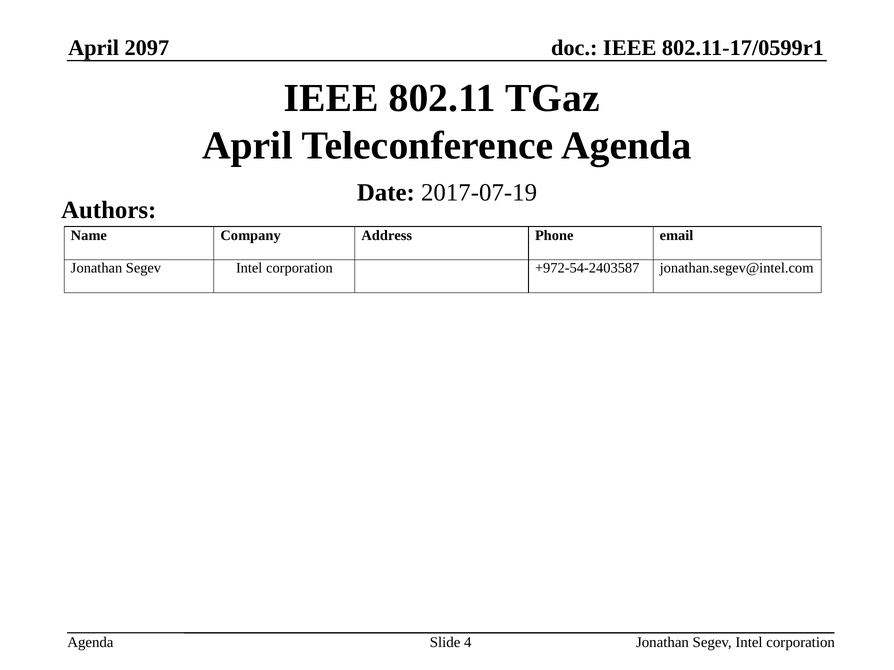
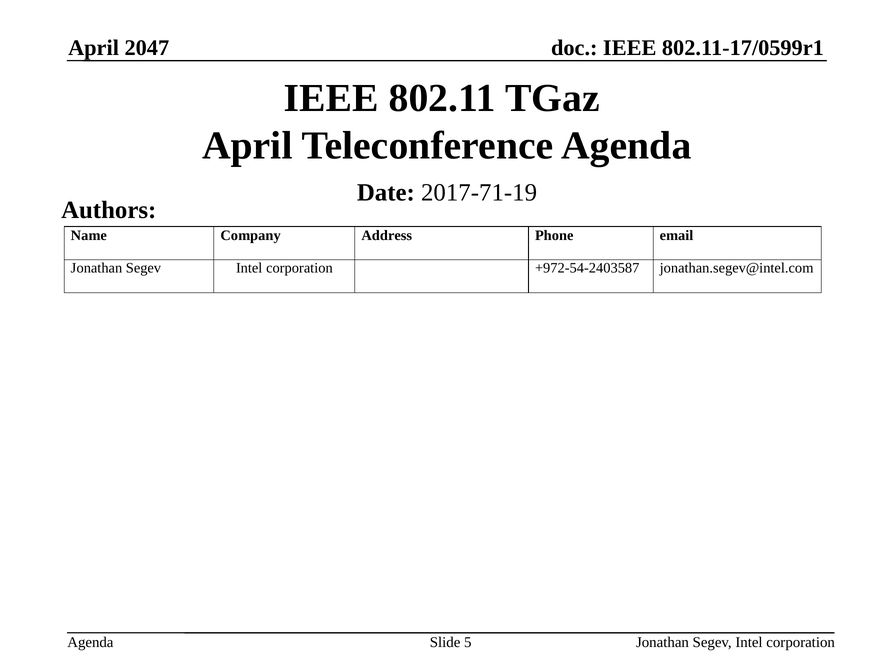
2097: 2097 -> 2047
2017-07-19: 2017-07-19 -> 2017-71-19
4: 4 -> 5
